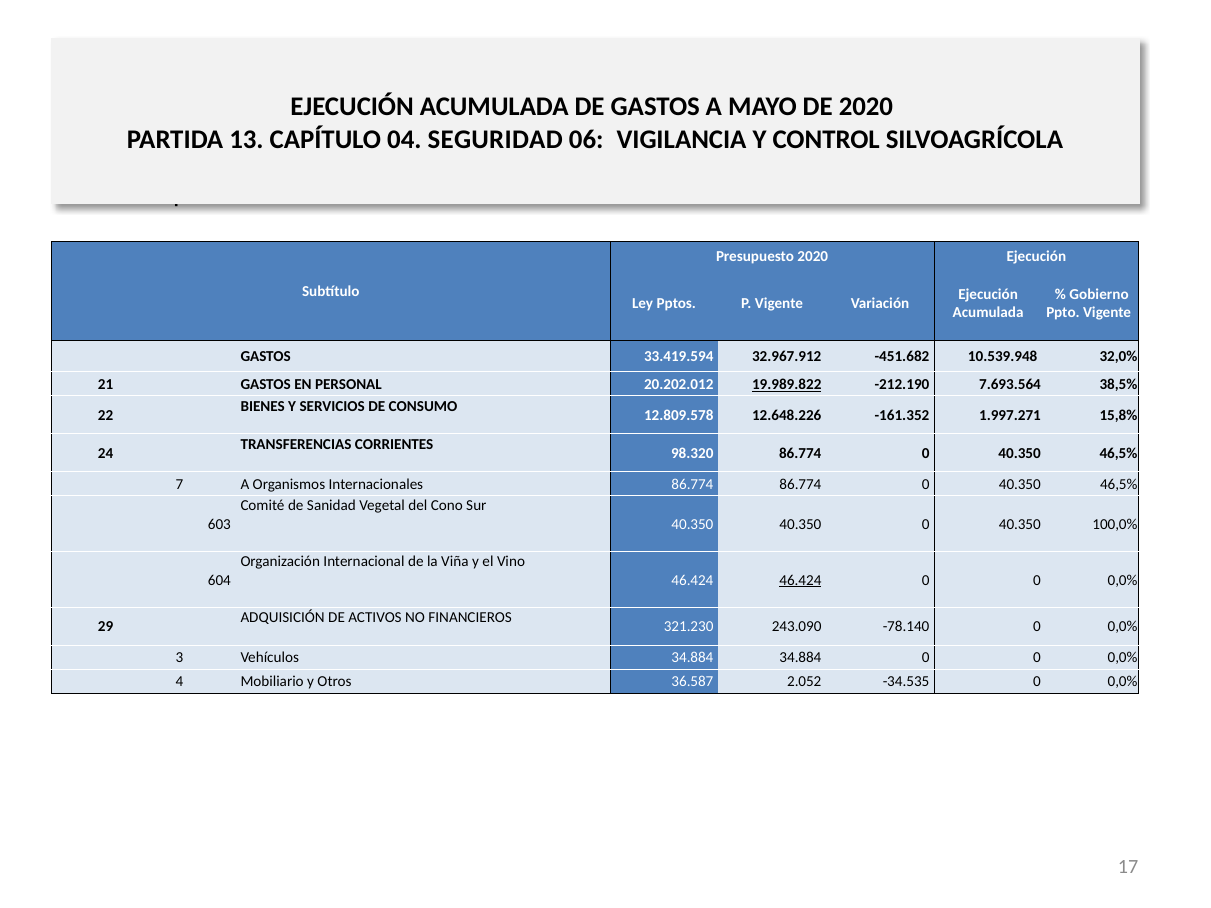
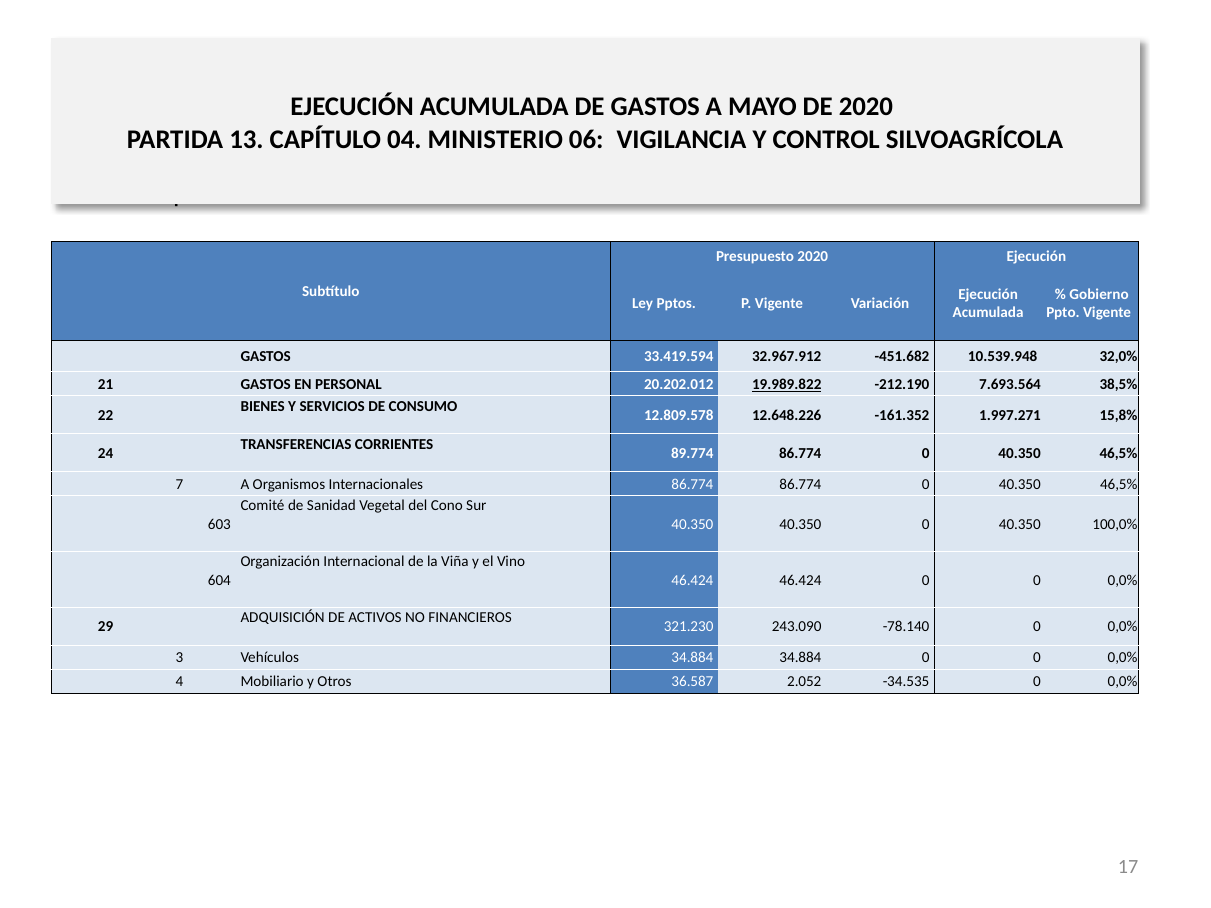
SEGURIDAD: SEGURIDAD -> MINISTERIO
98.320: 98.320 -> 89.774
46.424 at (800, 580) underline: present -> none
